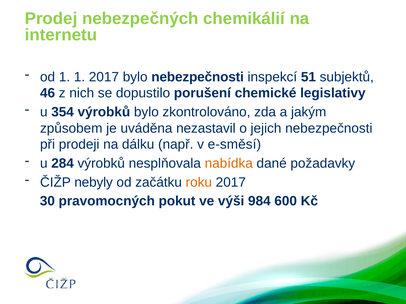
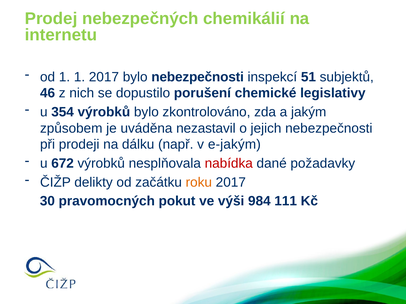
e-směsí: e-směsí -> e-jakým
284: 284 -> 672
nabídka colour: orange -> red
nebyly: nebyly -> delikty
600: 600 -> 111
